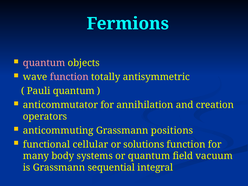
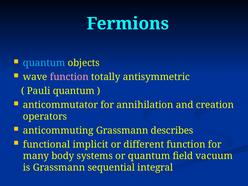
quantum at (44, 63) colour: pink -> light blue
positions: positions -> describes
cellular: cellular -> implicit
solutions: solutions -> different
